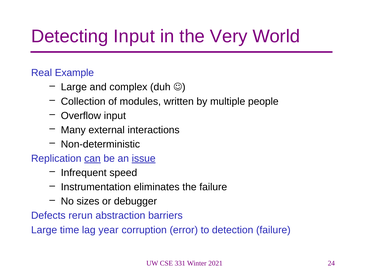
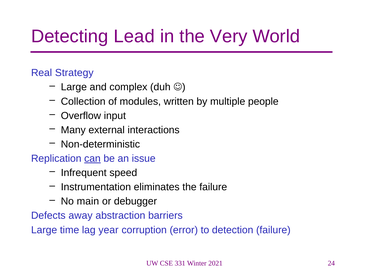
Detecting Input: Input -> Lead
Example: Example -> Strategy
issue underline: present -> none
sizes: sizes -> main
rerun: rerun -> away
